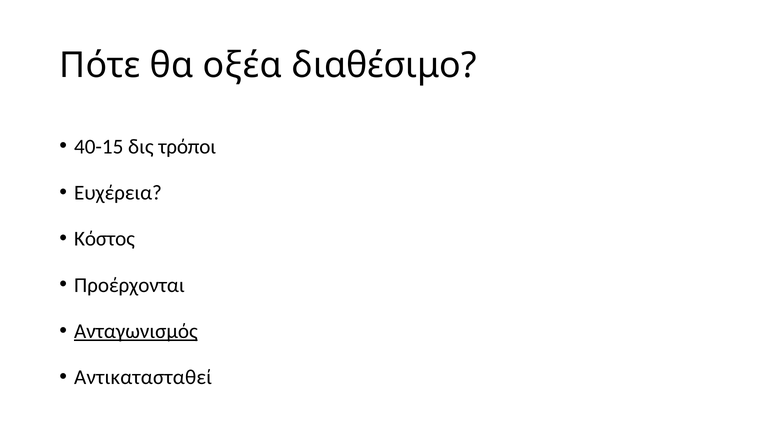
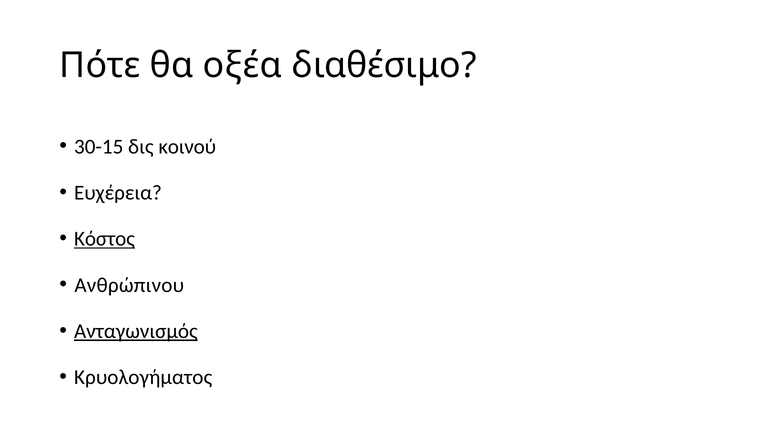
40-15: 40-15 -> 30-15
τρόποι: τρόποι -> κοινού
Κόστος underline: none -> present
Προέρχονται: Προέρχονται -> Ανθρώπινου
Αντικατασταθεί: Αντικατασταθεί -> Κρυολογήματος
